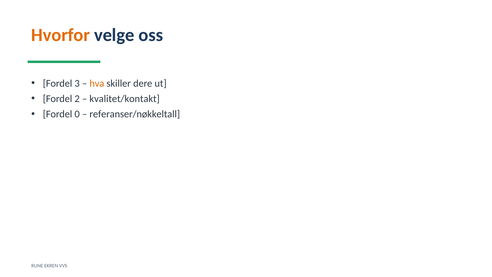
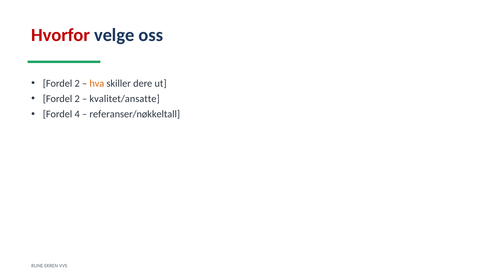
Hvorfor colour: orange -> red
3 at (77, 83): 3 -> 2
kvalitet/kontakt: kvalitet/kontakt -> kvalitet/ansatte
0: 0 -> 4
